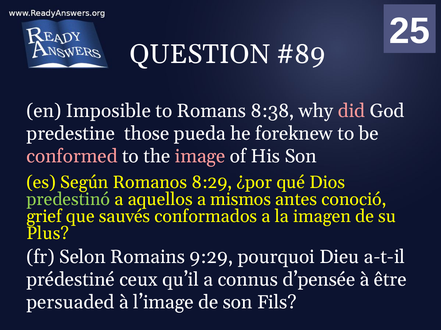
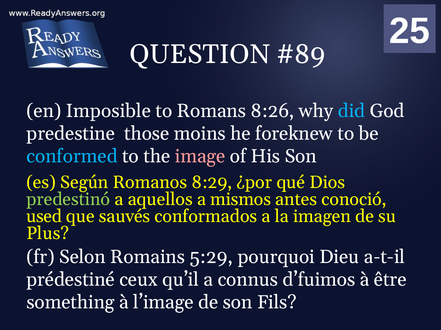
8:38: 8:38 -> 8:26
did colour: pink -> light blue
pueda: pueda -> moins
conformed colour: pink -> light blue
grief: grief -> used
9:29: 9:29 -> 5:29
d’pensée: d’pensée -> d’fuimos
persuaded: persuaded -> something
